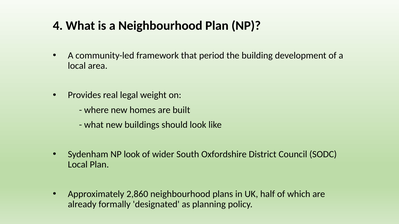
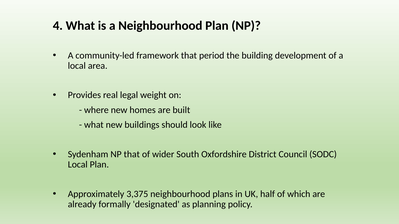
NP look: look -> that
2,860: 2,860 -> 3,375
